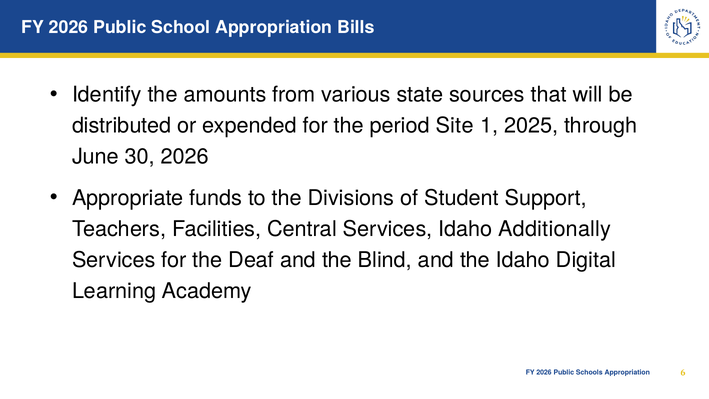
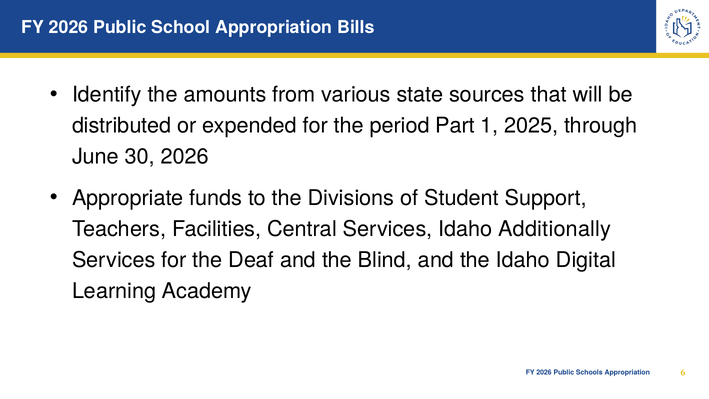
Site: Site -> Part
